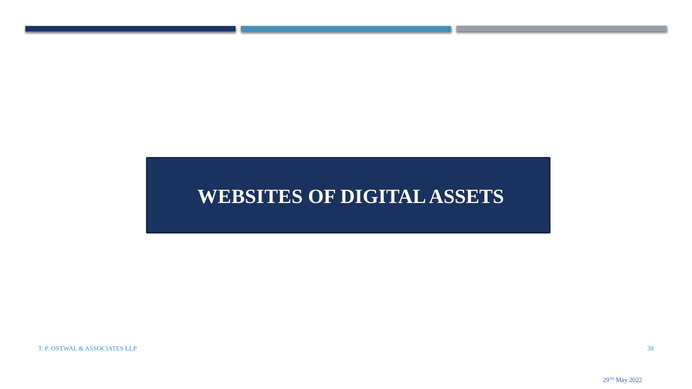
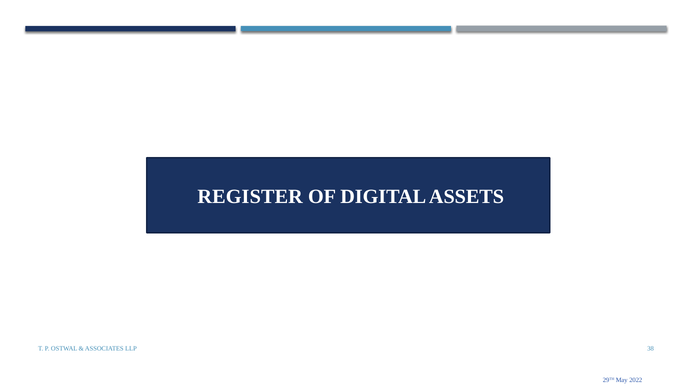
WEBSITES: WEBSITES -> REGISTER
